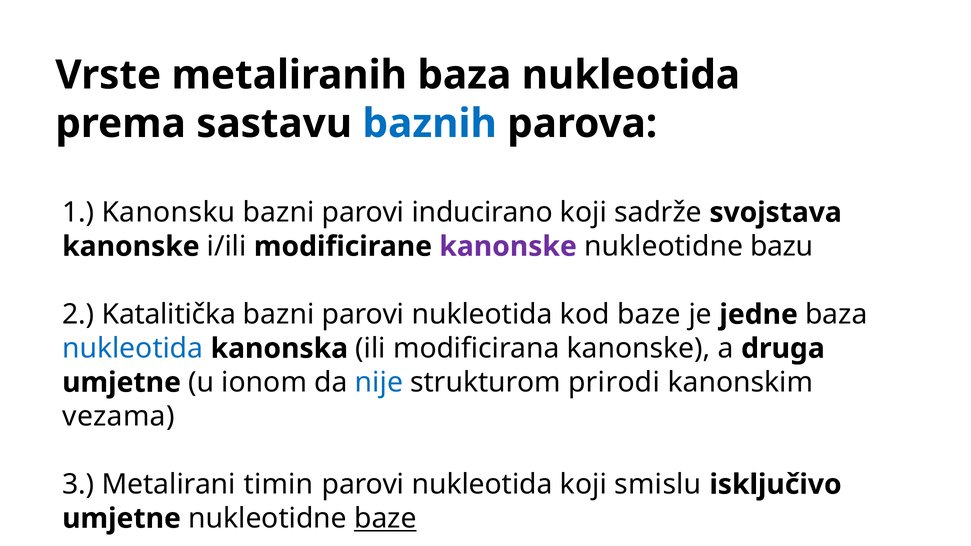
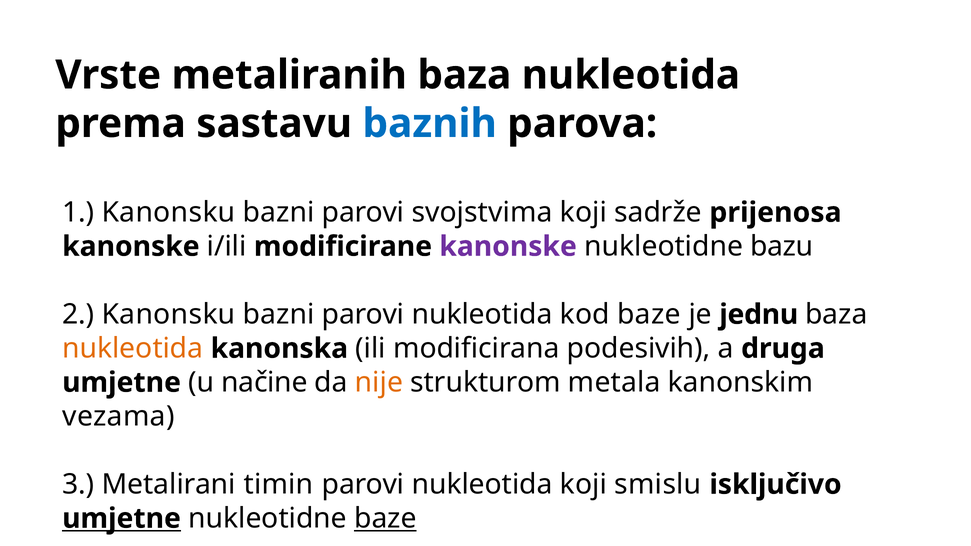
inducirano: inducirano -> svojstvima
svojstava: svojstava -> prijenosa
2 Katalitička: Katalitička -> Kanonsku
jedne: jedne -> jednu
nukleotida at (133, 349) colour: blue -> orange
modificirana kanonske: kanonske -> podesivih
ionom: ionom -> načine
nije colour: blue -> orange
prirodi: prirodi -> metala
umjetne at (122, 519) underline: none -> present
